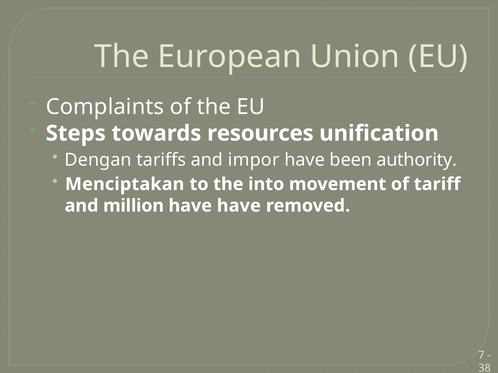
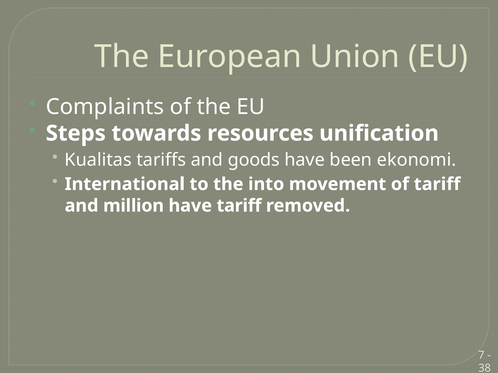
Dengan: Dengan -> Kualitas
impor: impor -> goods
authority: authority -> ekonomi
Menciptakan: Menciptakan -> International
have have: have -> tariff
